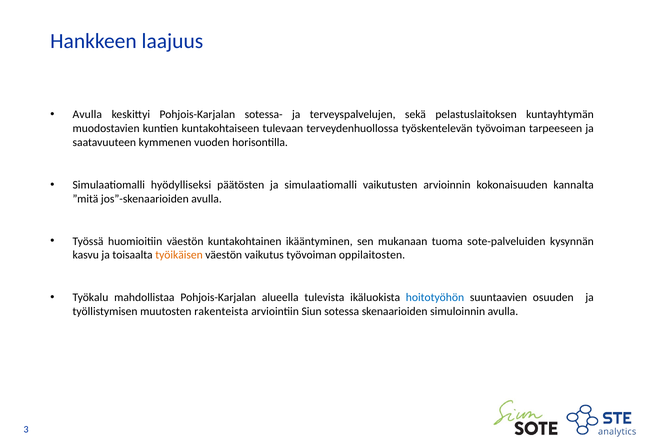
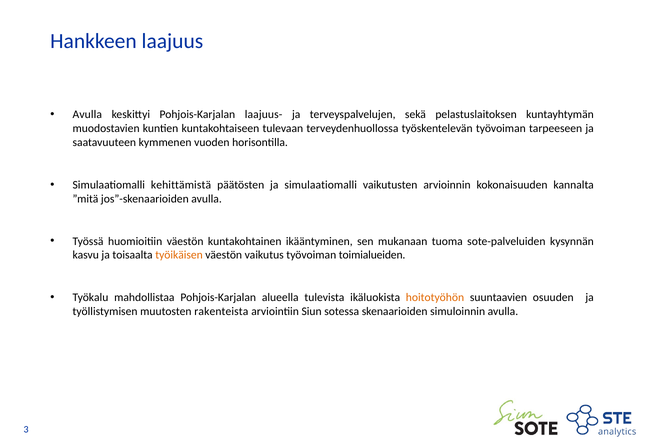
sotessa-: sotessa- -> laajuus-
hyödylliseksi: hyödylliseksi -> kehittämistä
oppilaitosten: oppilaitosten -> toimialueiden
hoitotyöhön colour: blue -> orange
